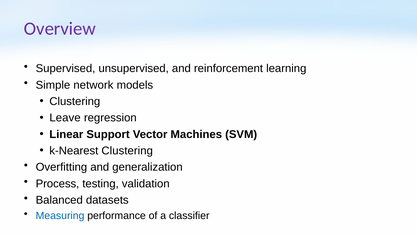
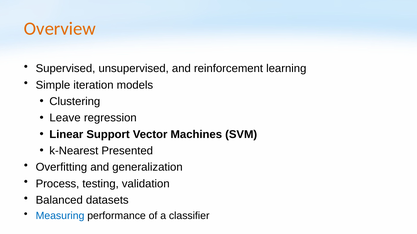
Overview colour: purple -> orange
network: network -> iteration
k-Nearest Clustering: Clustering -> Presented
